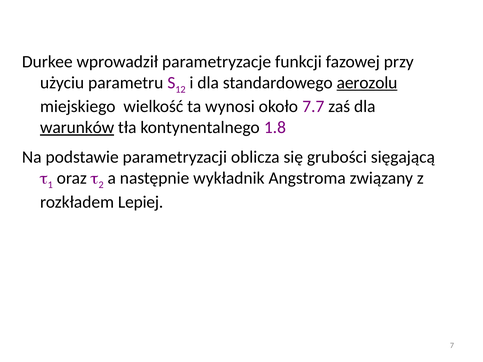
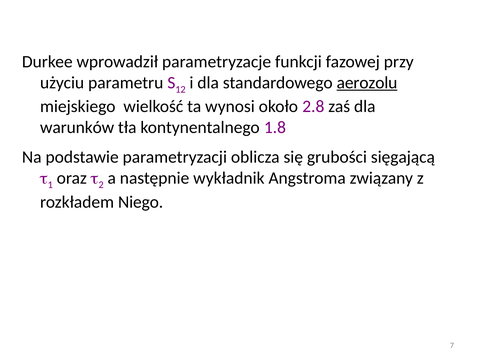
7.7: 7.7 -> 2.8
warunków underline: present -> none
Lepiej: Lepiej -> Niego
